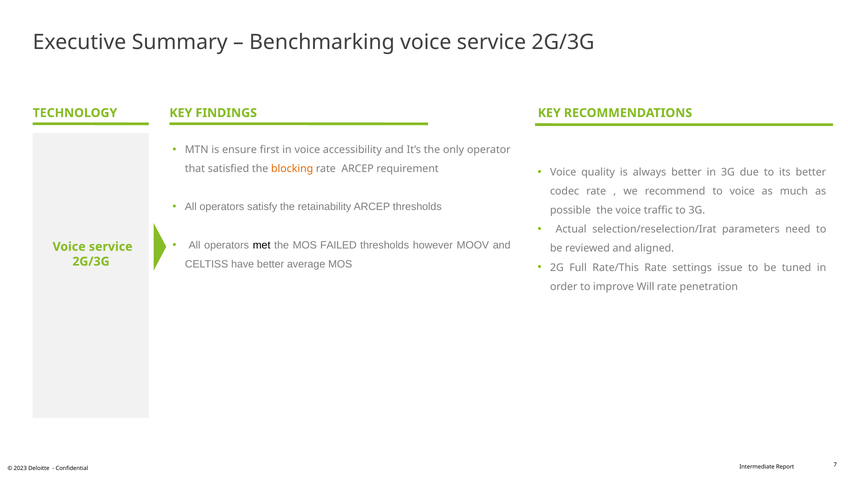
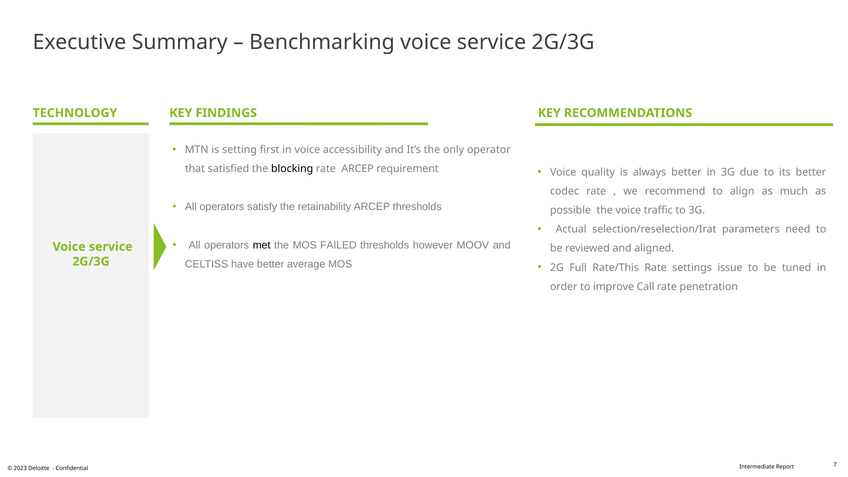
ensure: ensure -> setting
blocking colour: orange -> black
to voice: voice -> align
Will: Will -> Call
